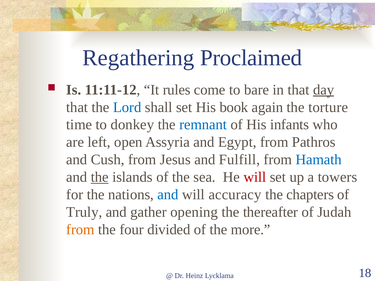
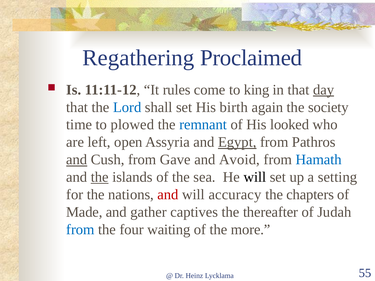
bare: bare -> king
book: book -> birth
torture: torture -> society
donkey: donkey -> plowed
infants: infants -> looked
Egypt underline: none -> present
and at (77, 160) underline: none -> present
Jesus: Jesus -> Gave
Fulfill: Fulfill -> Avoid
will at (255, 177) colour: red -> black
towers: towers -> setting
and at (168, 195) colour: blue -> red
Truly: Truly -> Made
opening: opening -> captives
from at (80, 230) colour: orange -> blue
divided: divided -> waiting
18: 18 -> 55
